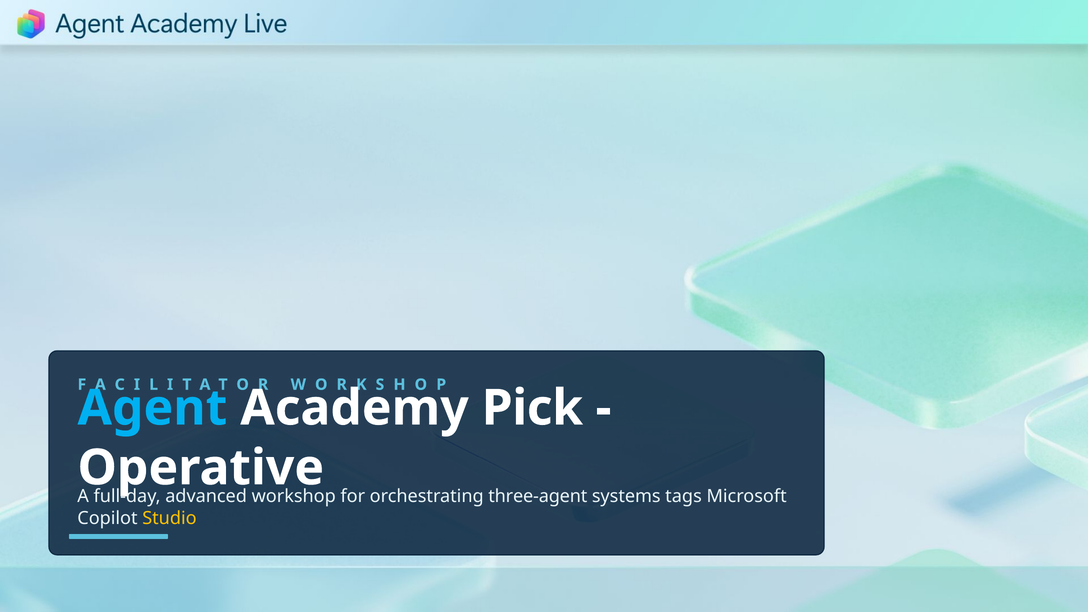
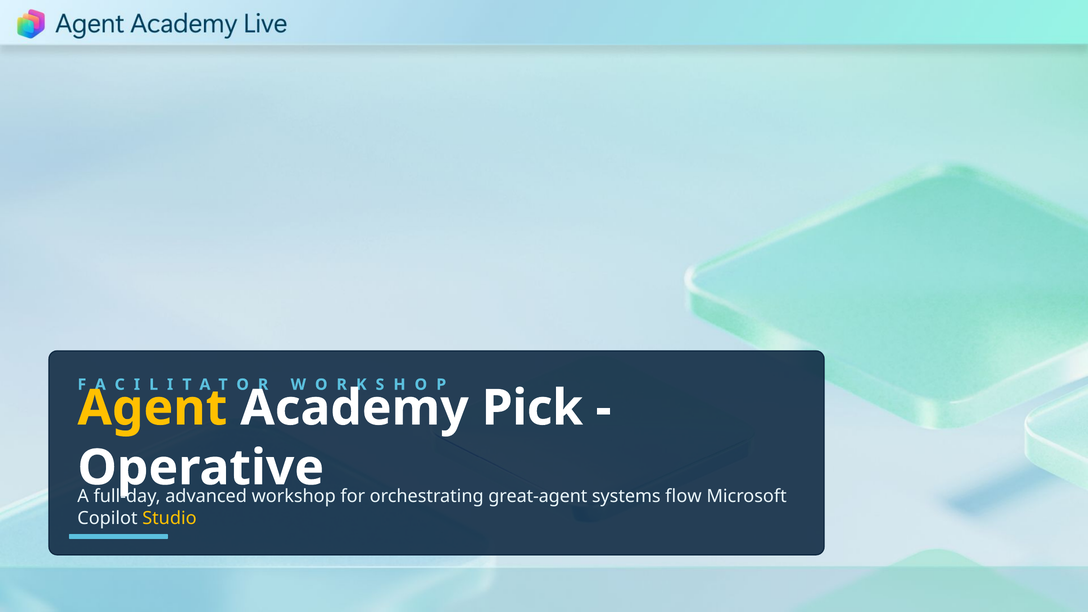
Agent colour: light blue -> yellow
three-agent: three-agent -> great-agent
tags: tags -> flow
